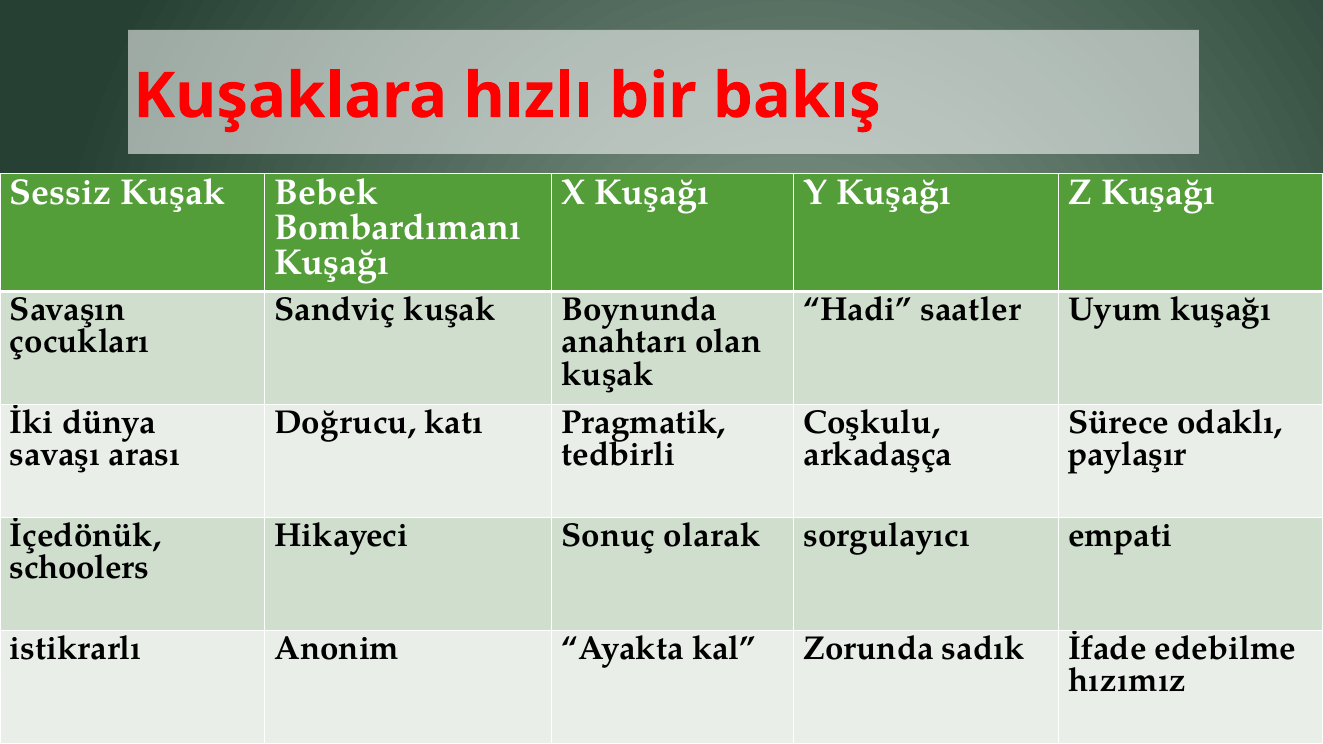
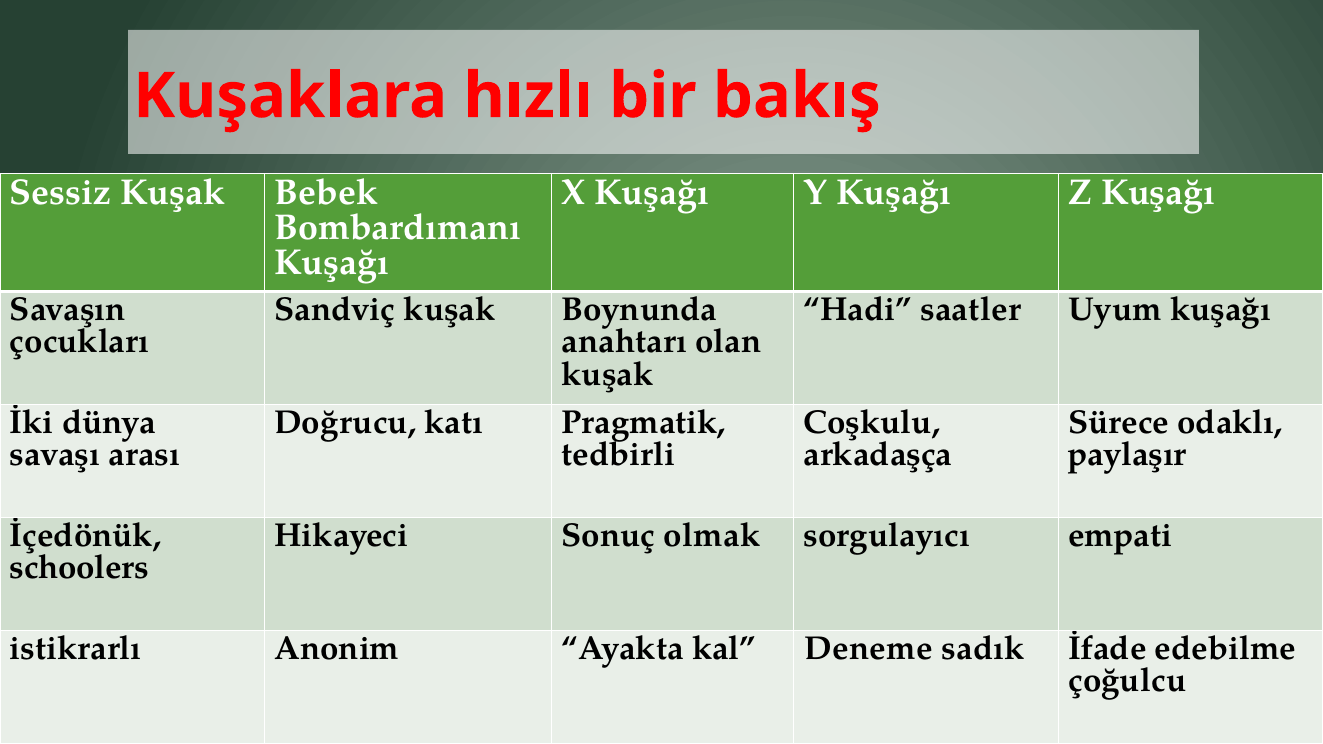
olarak: olarak -> olmak
Zorunda: Zorunda -> Deneme
hızımız: hızımız -> çoğulcu
